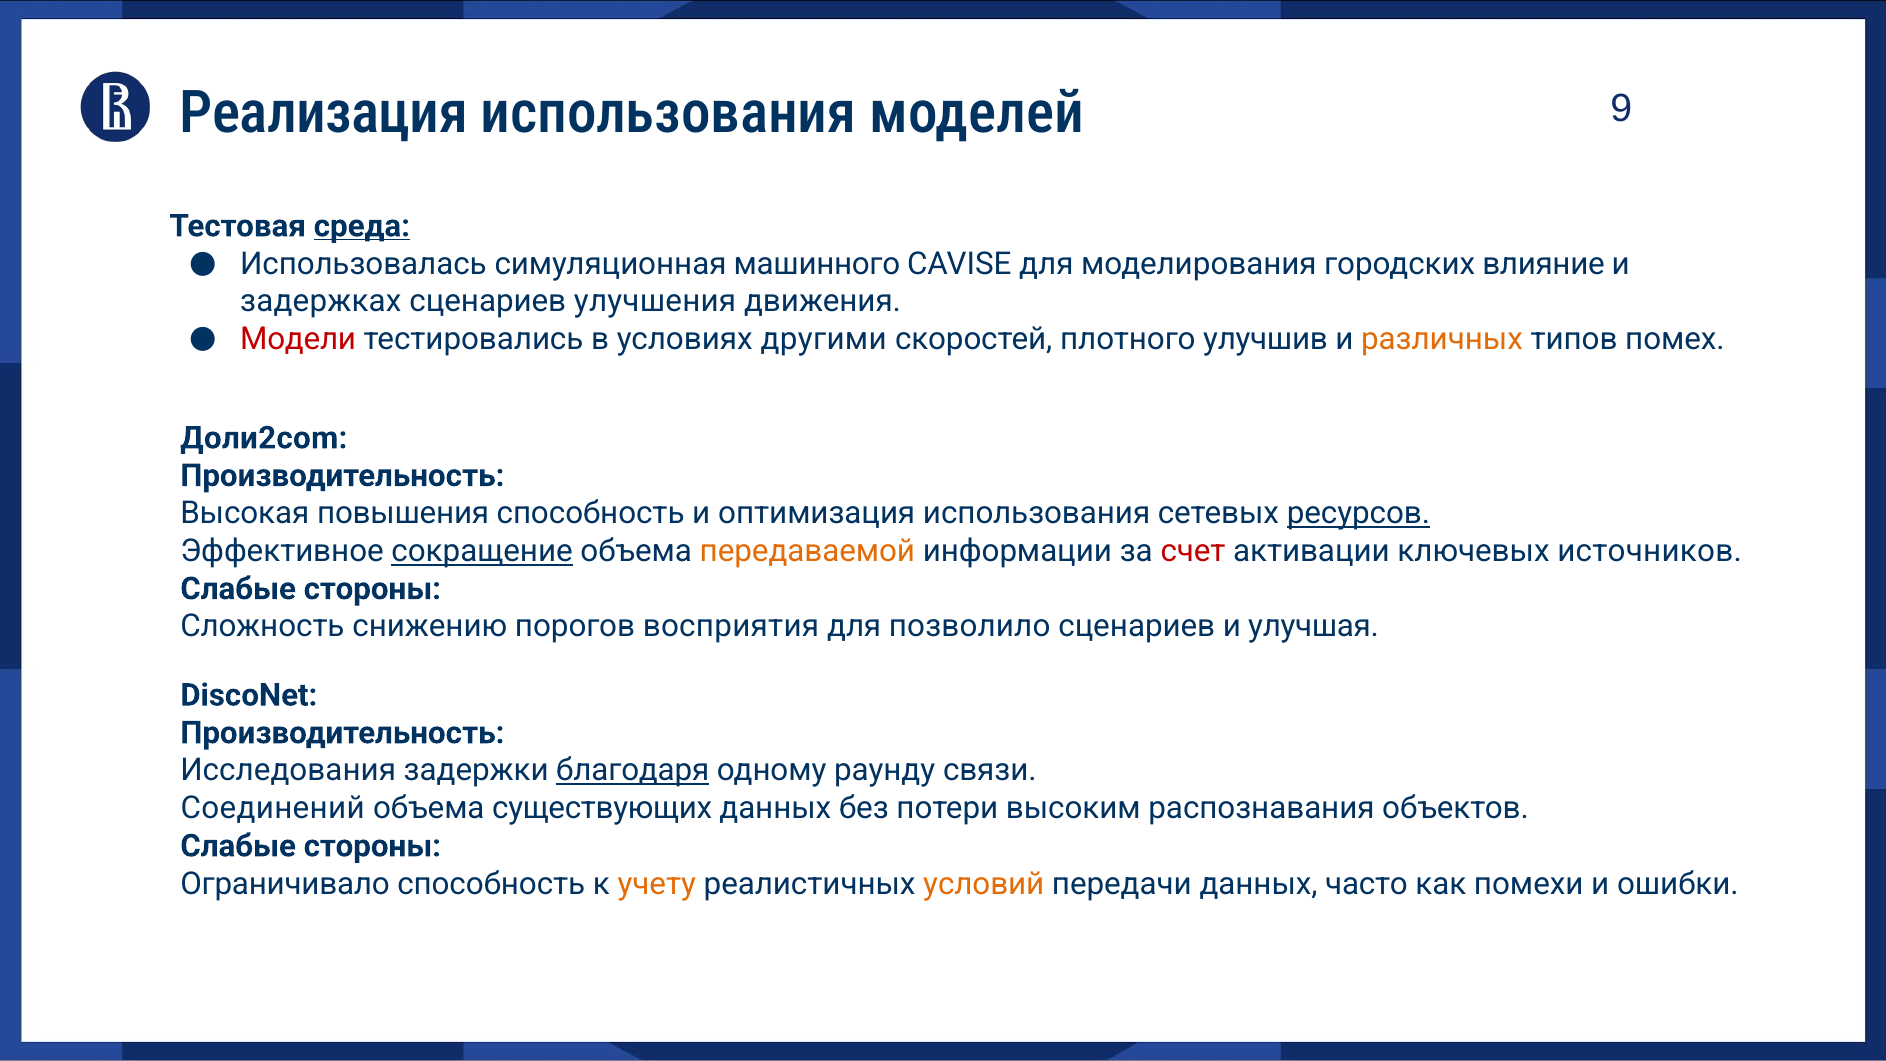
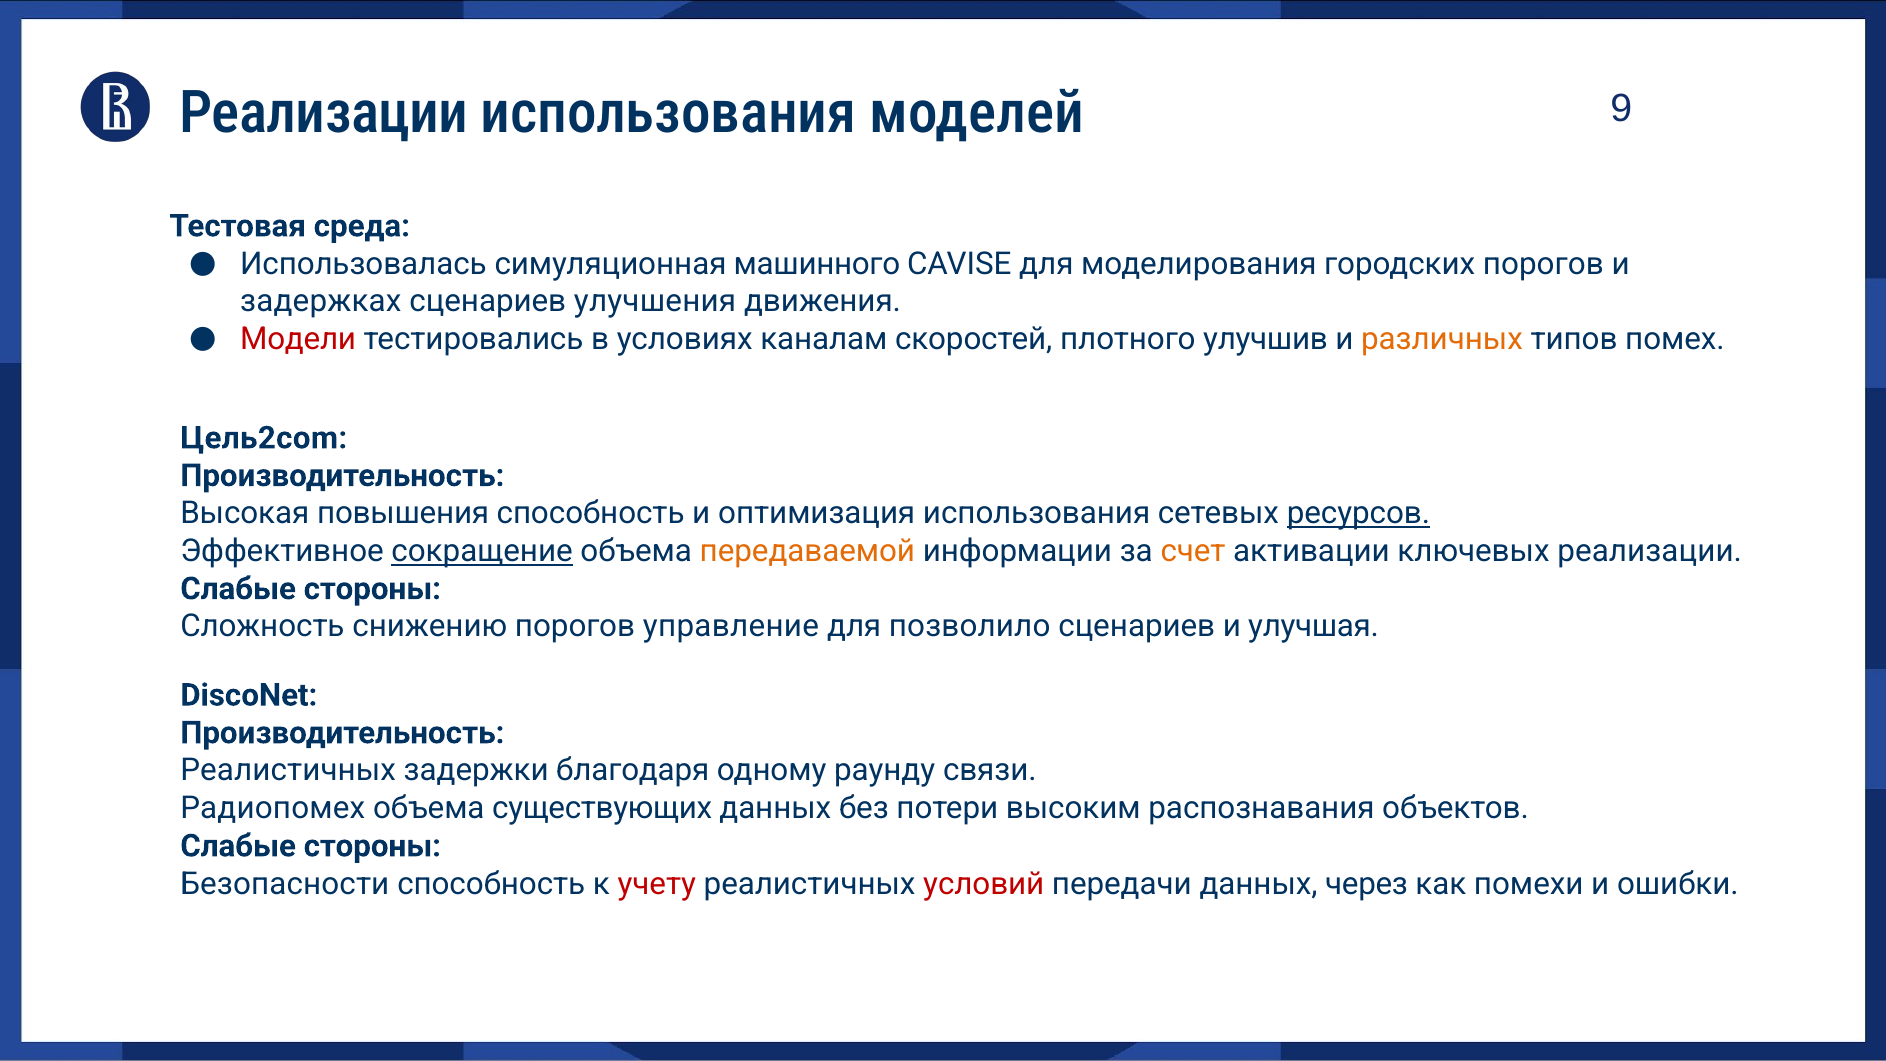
Реализация at (324, 113): Реализация -> Реализации
среда underline: present -> none
городских влияние: влияние -> порогов
другими: другими -> каналам
Доли2com: Доли2com -> Цель2com
счет colour: red -> orange
ключевых источников: источников -> реализации
восприятия: восприятия -> управление
Исследования at (288, 770): Исследования -> Реалистичных
благодаря underline: present -> none
Соединений: Соединений -> Радиопомех
Ограничивало: Ограничивало -> Безопасности
учету colour: orange -> red
условий colour: orange -> red
часто: часто -> через
